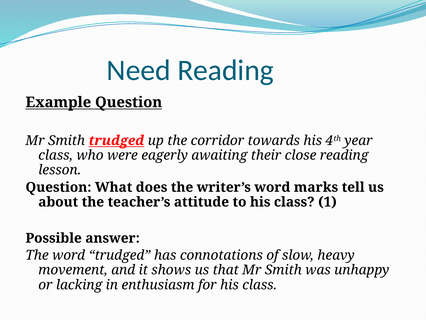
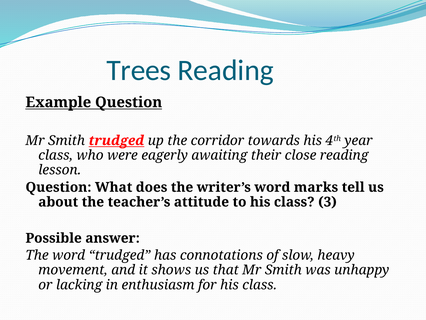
Need: Need -> Trees
1: 1 -> 3
